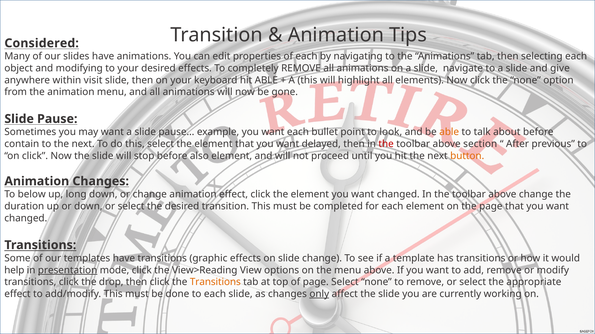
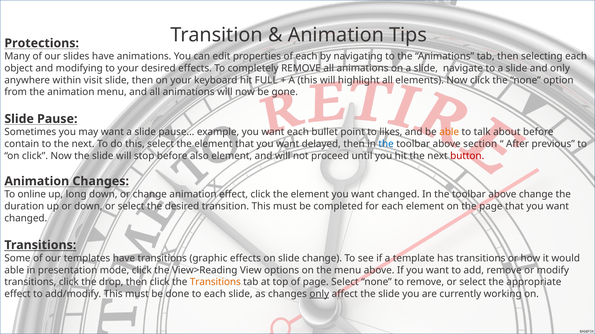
Considered: Considered -> Protections
and give: give -> only
hit ABLE: ABLE -> FULL
look: look -> likes
the at (386, 144) colour: red -> blue
button colour: orange -> red
below: below -> online
help at (14, 271): help -> able
presentation underline: present -> none
